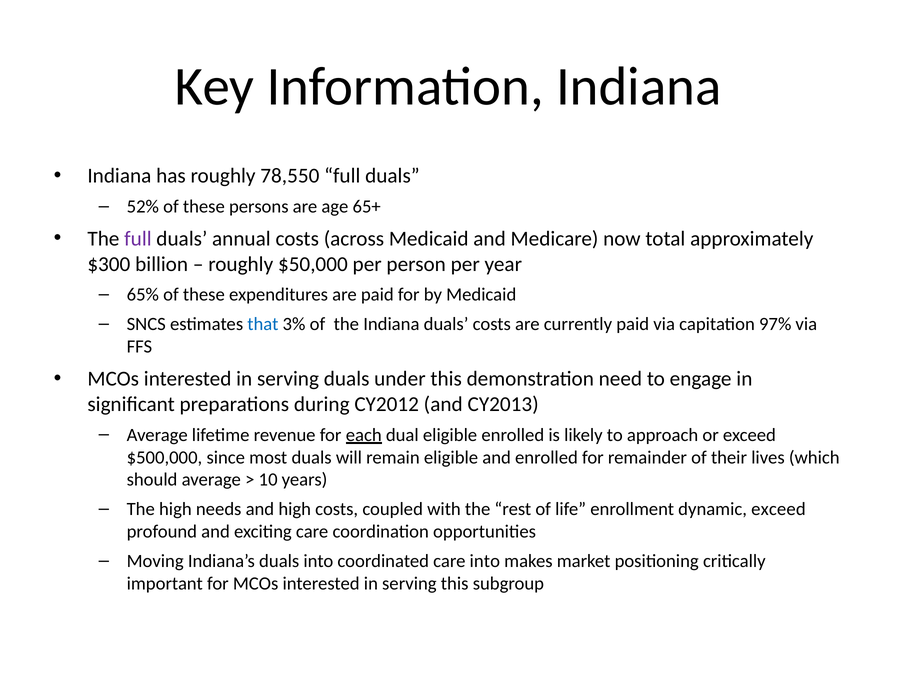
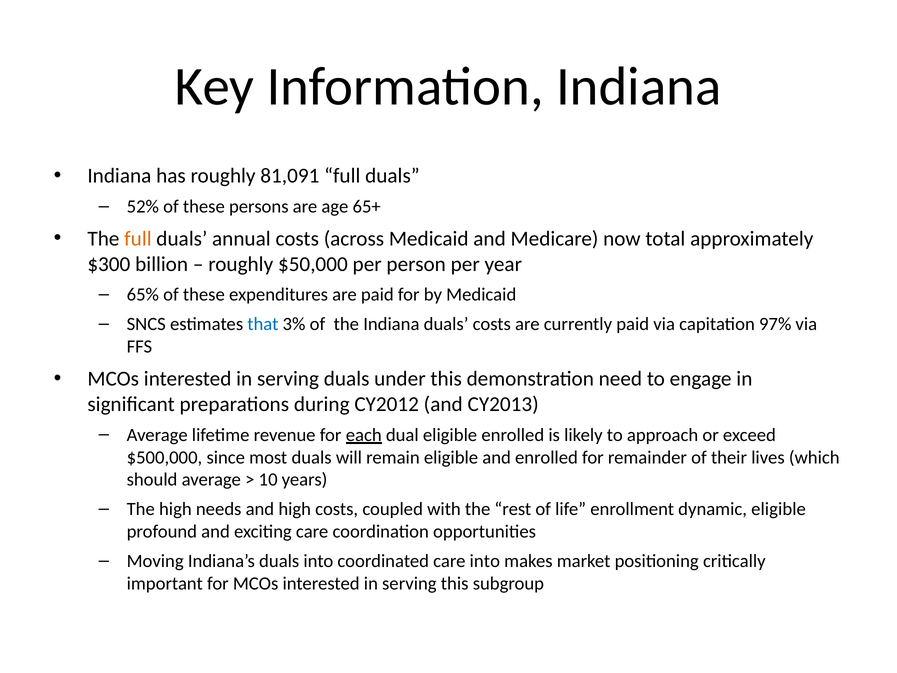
78,550: 78,550 -> 81,091
full at (138, 238) colour: purple -> orange
dynamic exceed: exceed -> eligible
